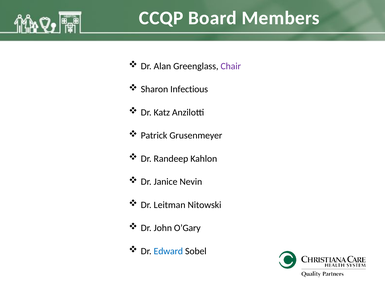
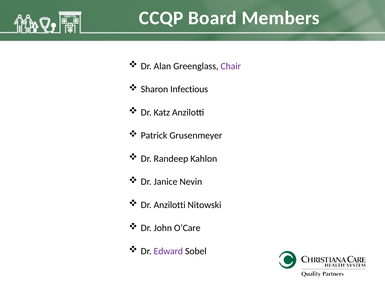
Dr Leitman: Leitman -> Anzilotti
O’Gary: O’Gary -> O’Care
Edward colour: blue -> purple
